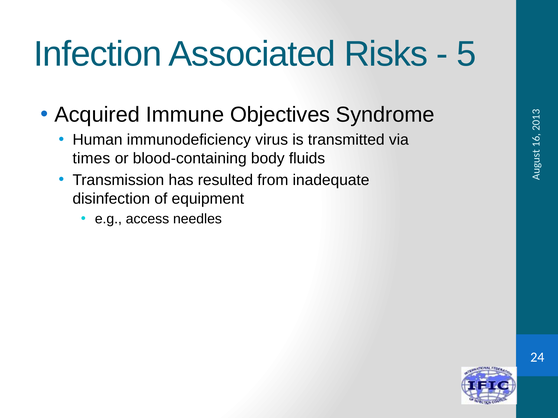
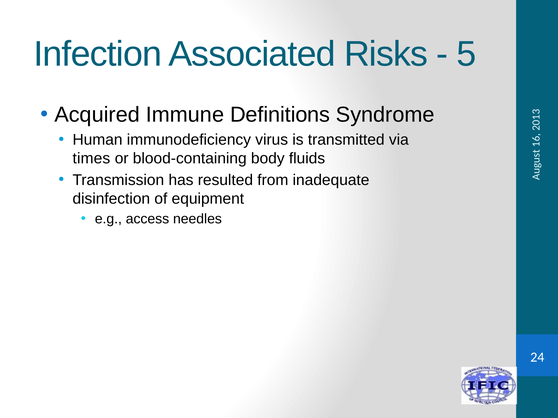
Objectives: Objectives -> Definitions
